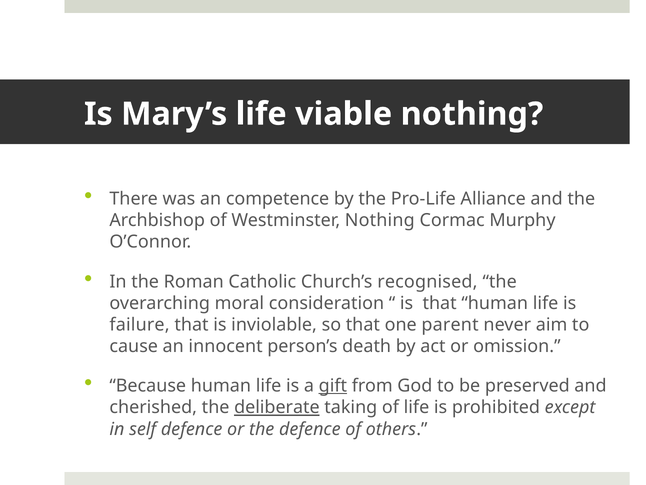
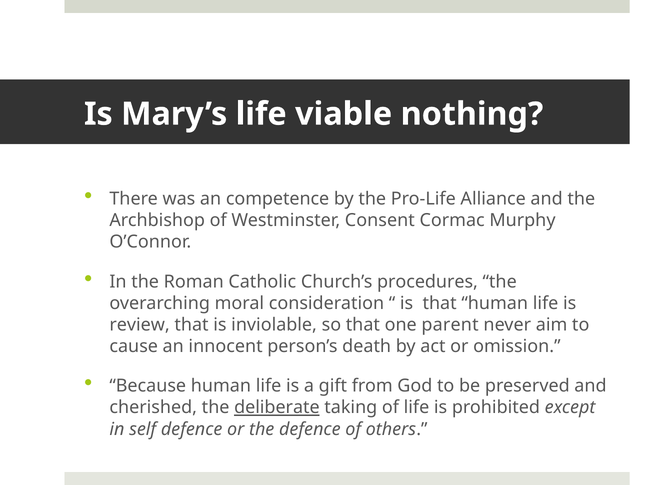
Westminster Nothing: Nothing -> Consent
recognised: recognised -> procedures
failure: failure -> review
gift underline: present -> none
